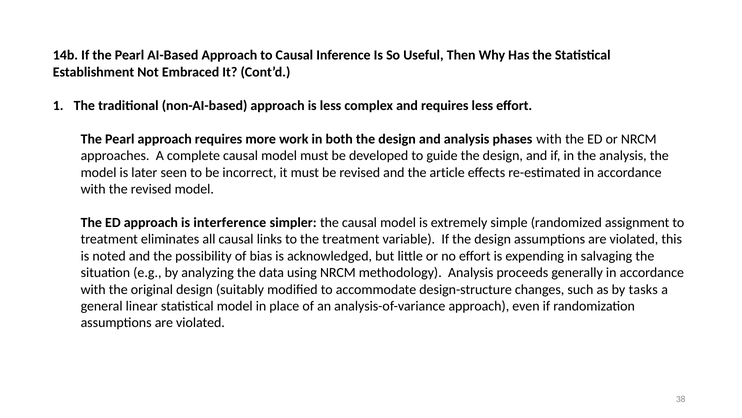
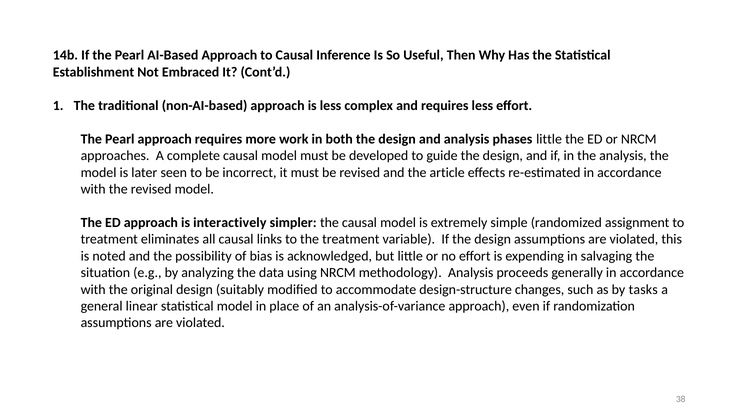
phases with: with -> little
interference: interference -> interactively
